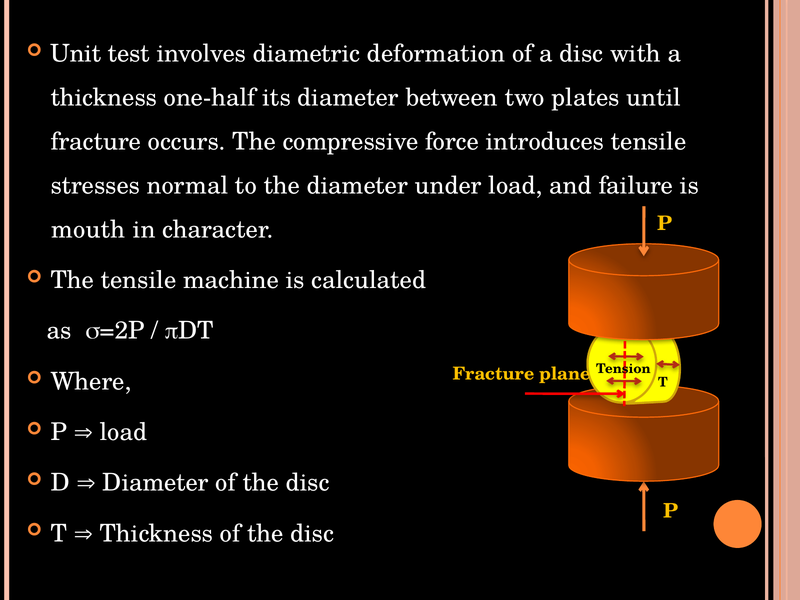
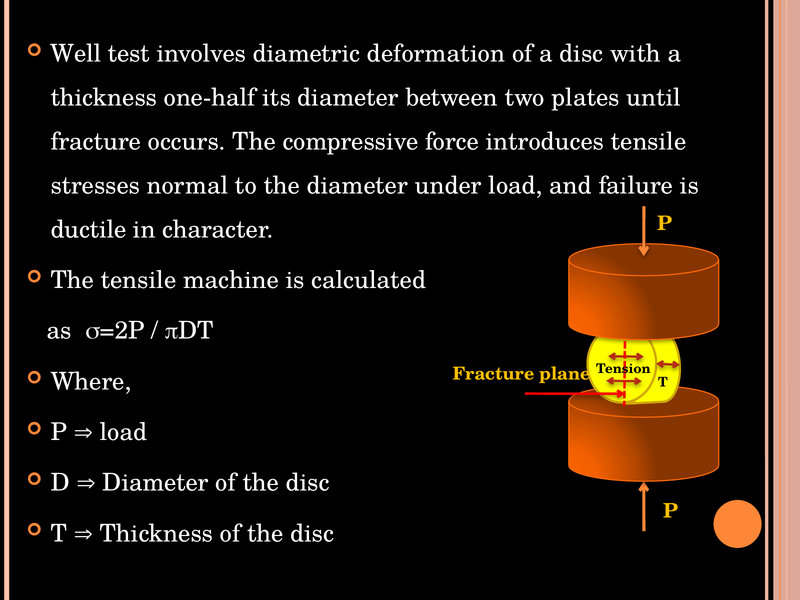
Unit: Unit -> Well
mouth: mouth -> ductile
